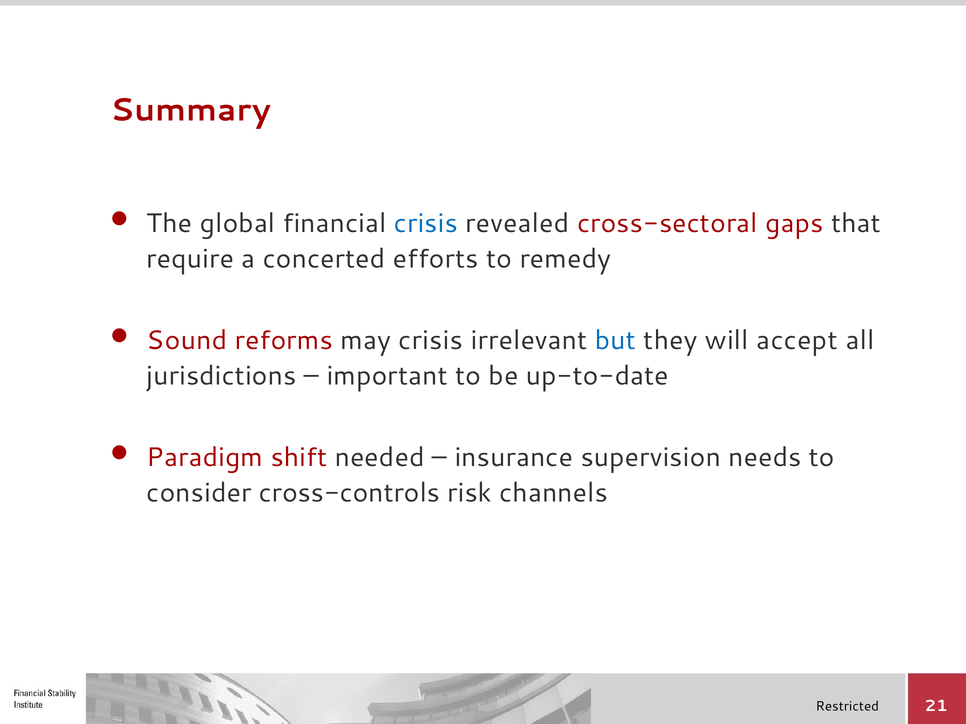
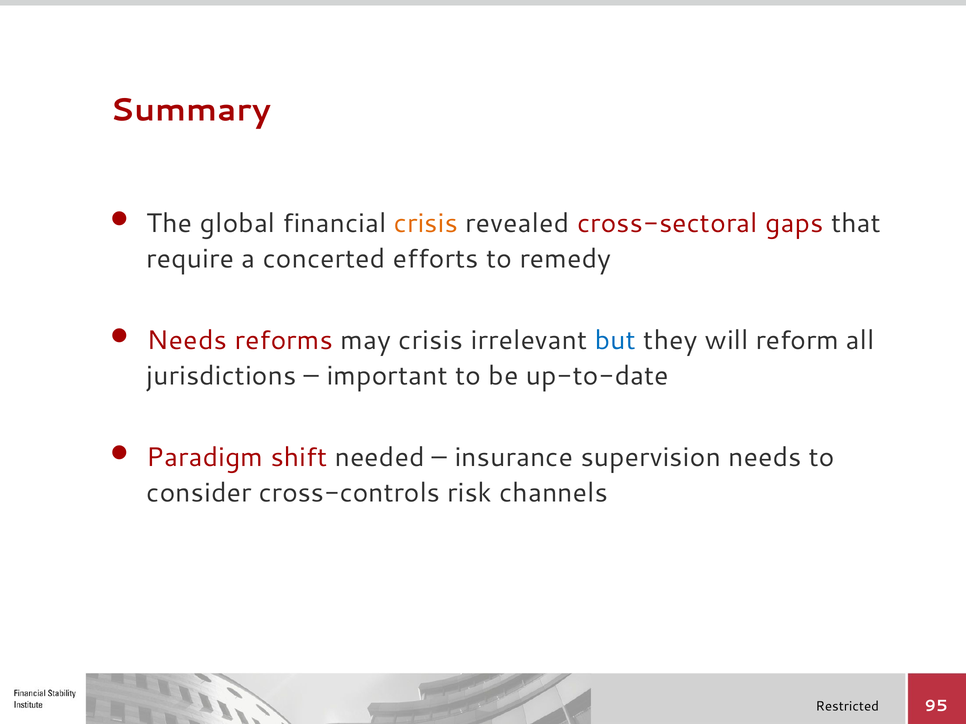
crisis at (426, 224) colour: blue -> orange
Sound at (187, 341): Sound -> Needs
accept: accept -> reform
21: 21 -> 95
